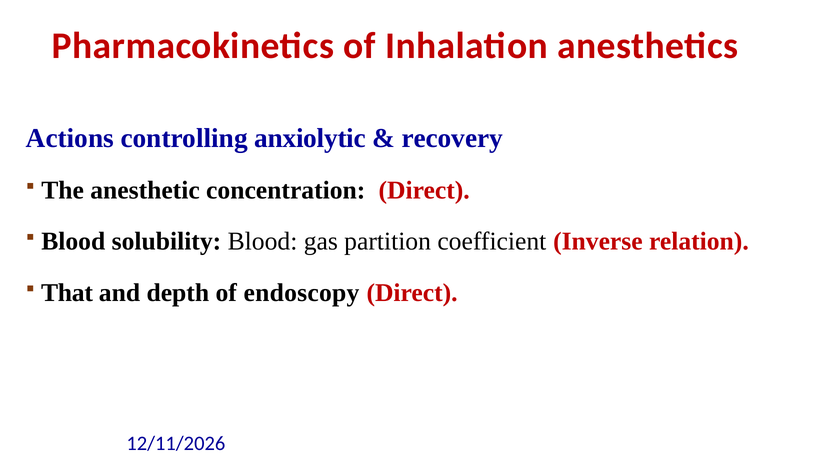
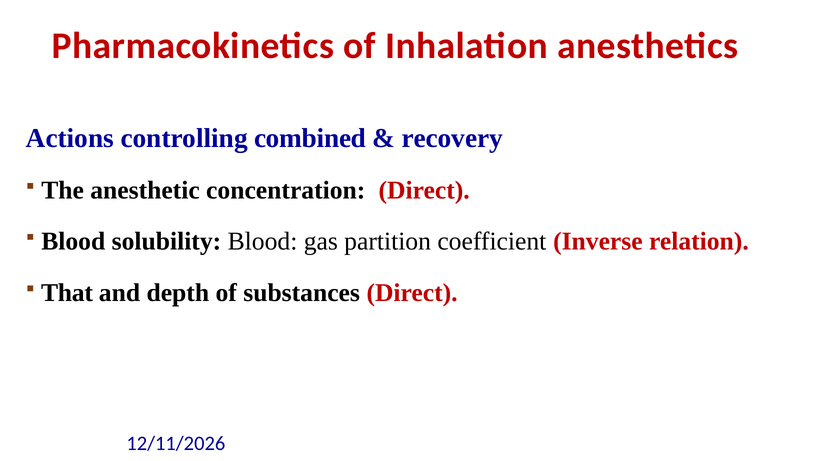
anxiolytic: anxiolytic -> combined
endoscopy: endoscopy -> substances
